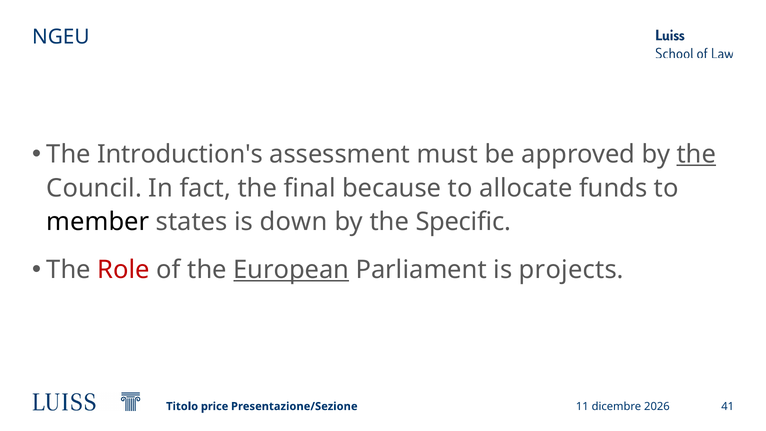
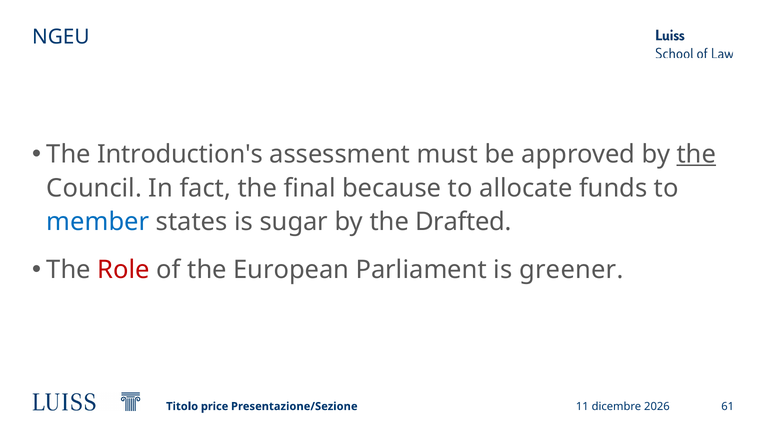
member colour: black -> blue
down: down -> sugar
Specific: Specific -> Drafted
European underline: present -> none
projects: projects -> greener
41: 41 -> 61
